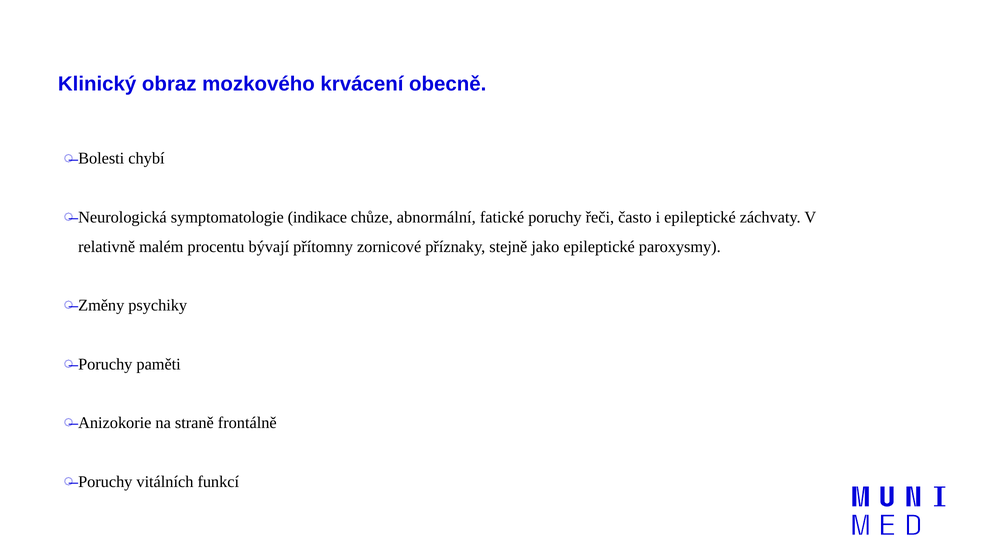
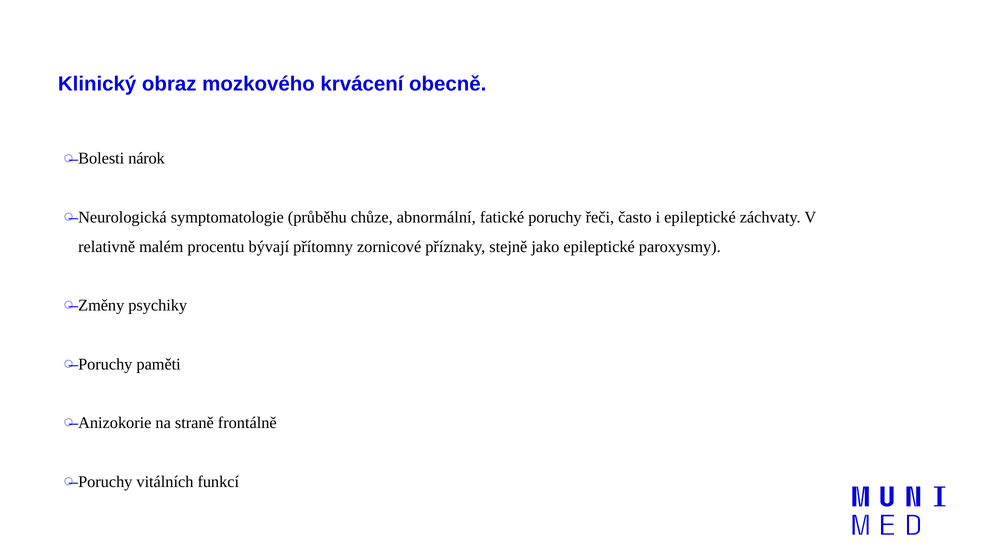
chybí: chybí -> nárok
indikace: indikace -> průběhu
